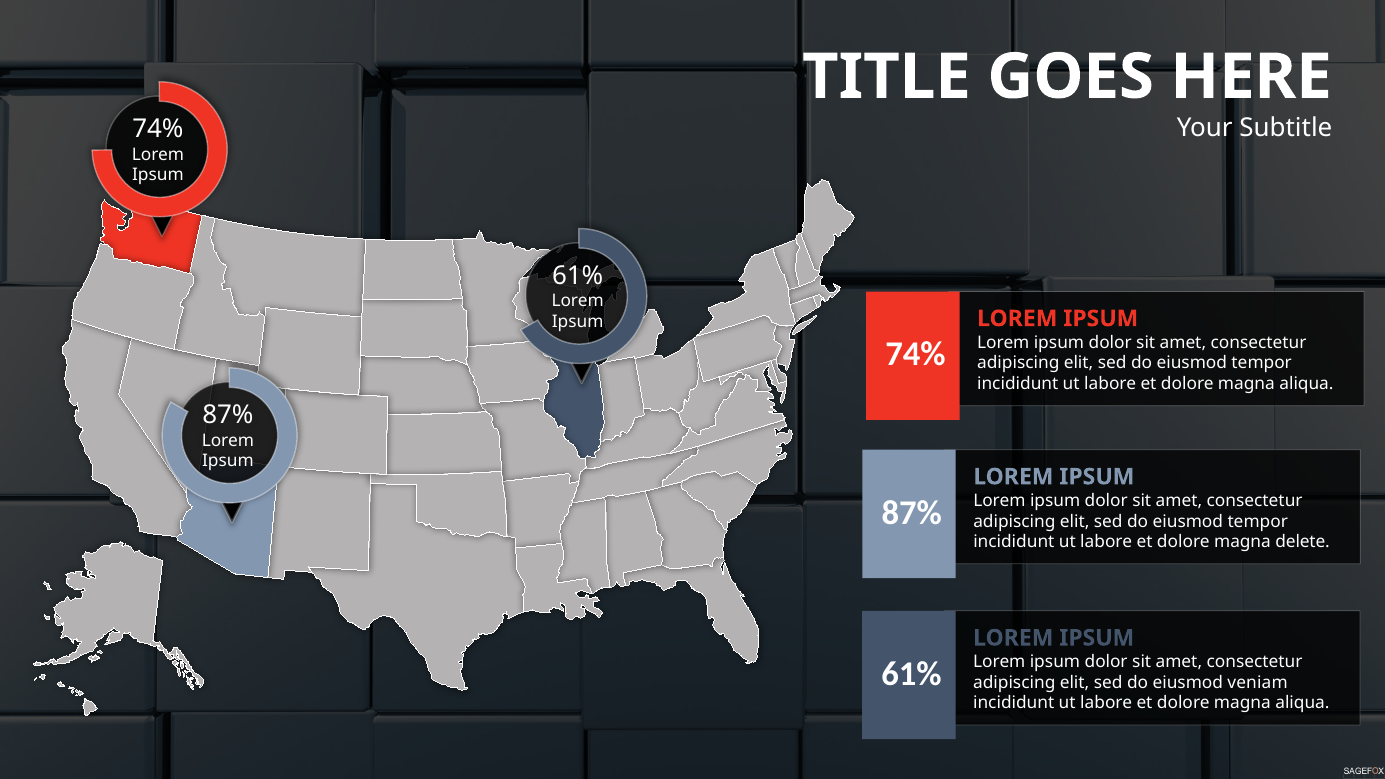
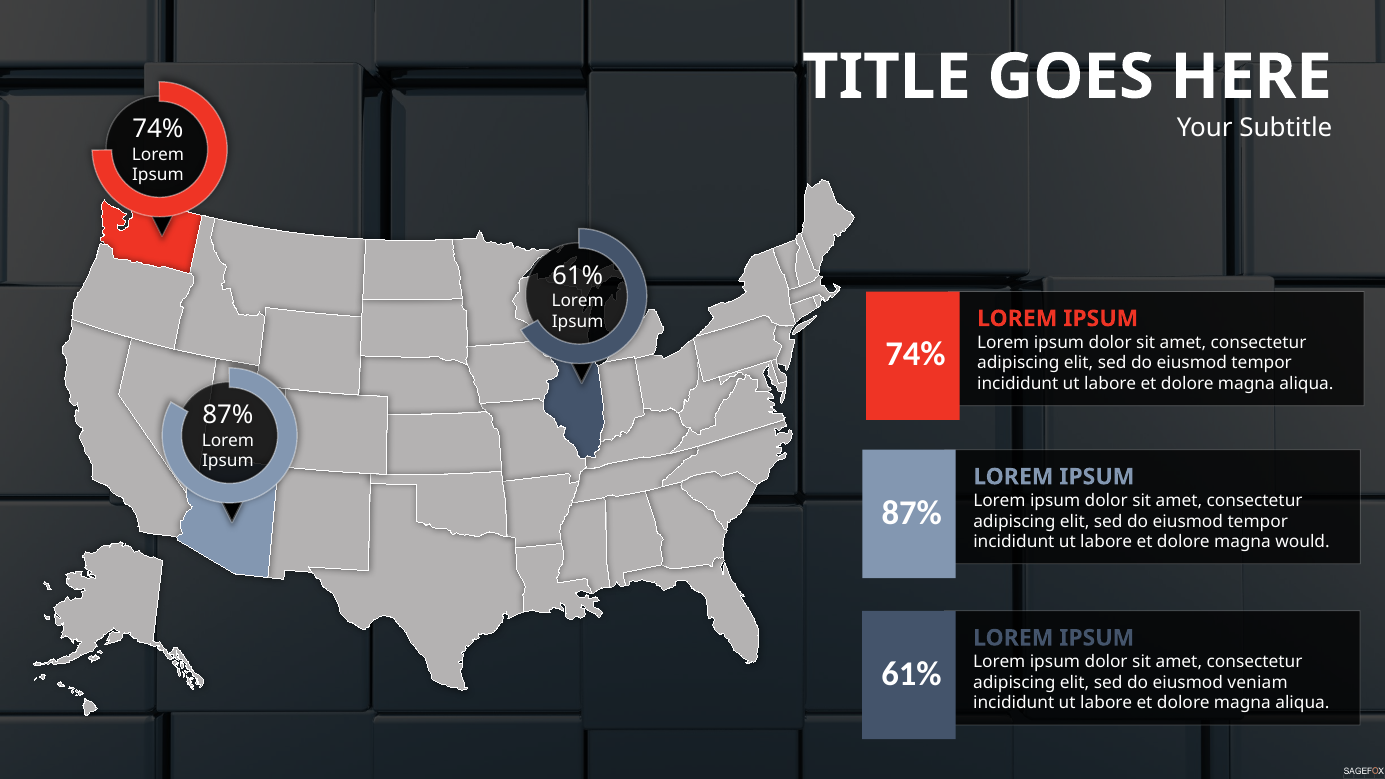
delete: delete -> would
